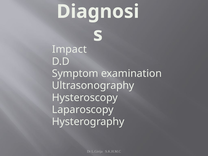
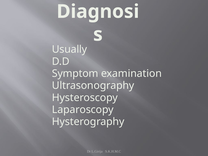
Impact: Impact -> Usually
